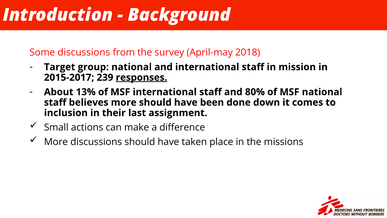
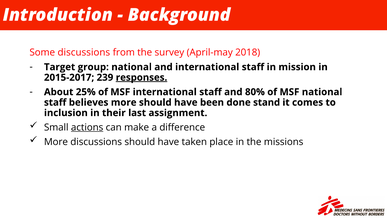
13%: 13% -> 25%
down: down -> stand
actions underline: none -> present
